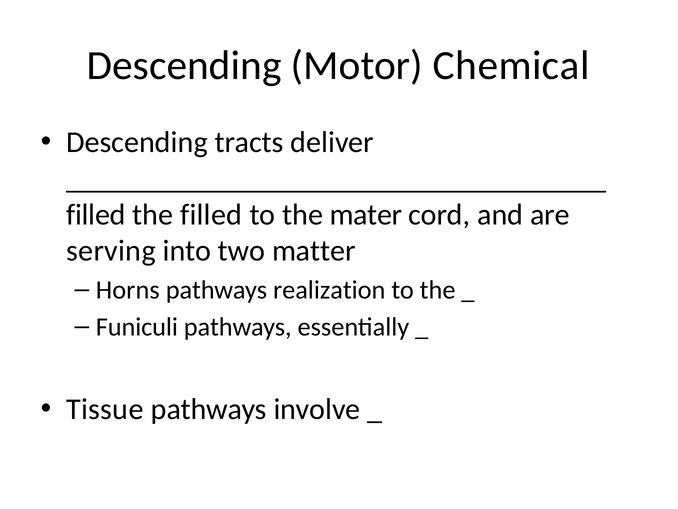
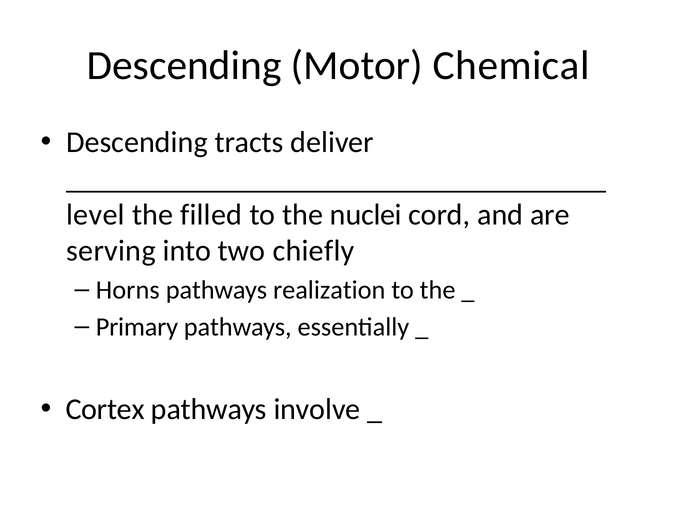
filled at (96, 215): filled -> level
mater: mater -> nuclei
matter: matter -> chiefly
Funiculi: Funiculi -> Primary
Tissue: Tissue -> Cortex
